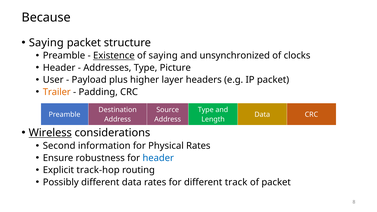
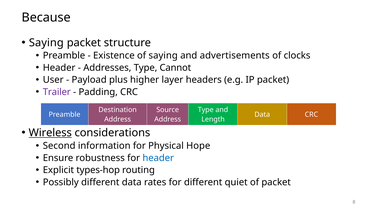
Existence underline: present -> none
unsynchronized: unsynchronized -> advertisements
Picture: Picture -> Cannot
Trailer colour: orange -> purple
Physical Rates: Rates -> Hope
track-hop: track-hop -> types-hop
track: track -> quiet
